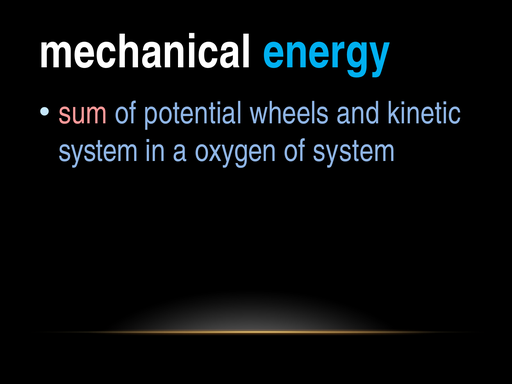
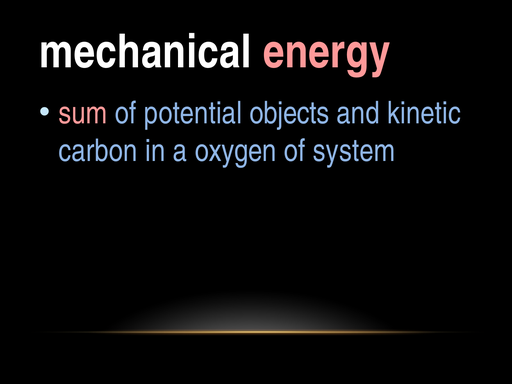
energy colour: light blue -> pink
wheels: wheels -> objects
system at (98, 151): system -> carbon
